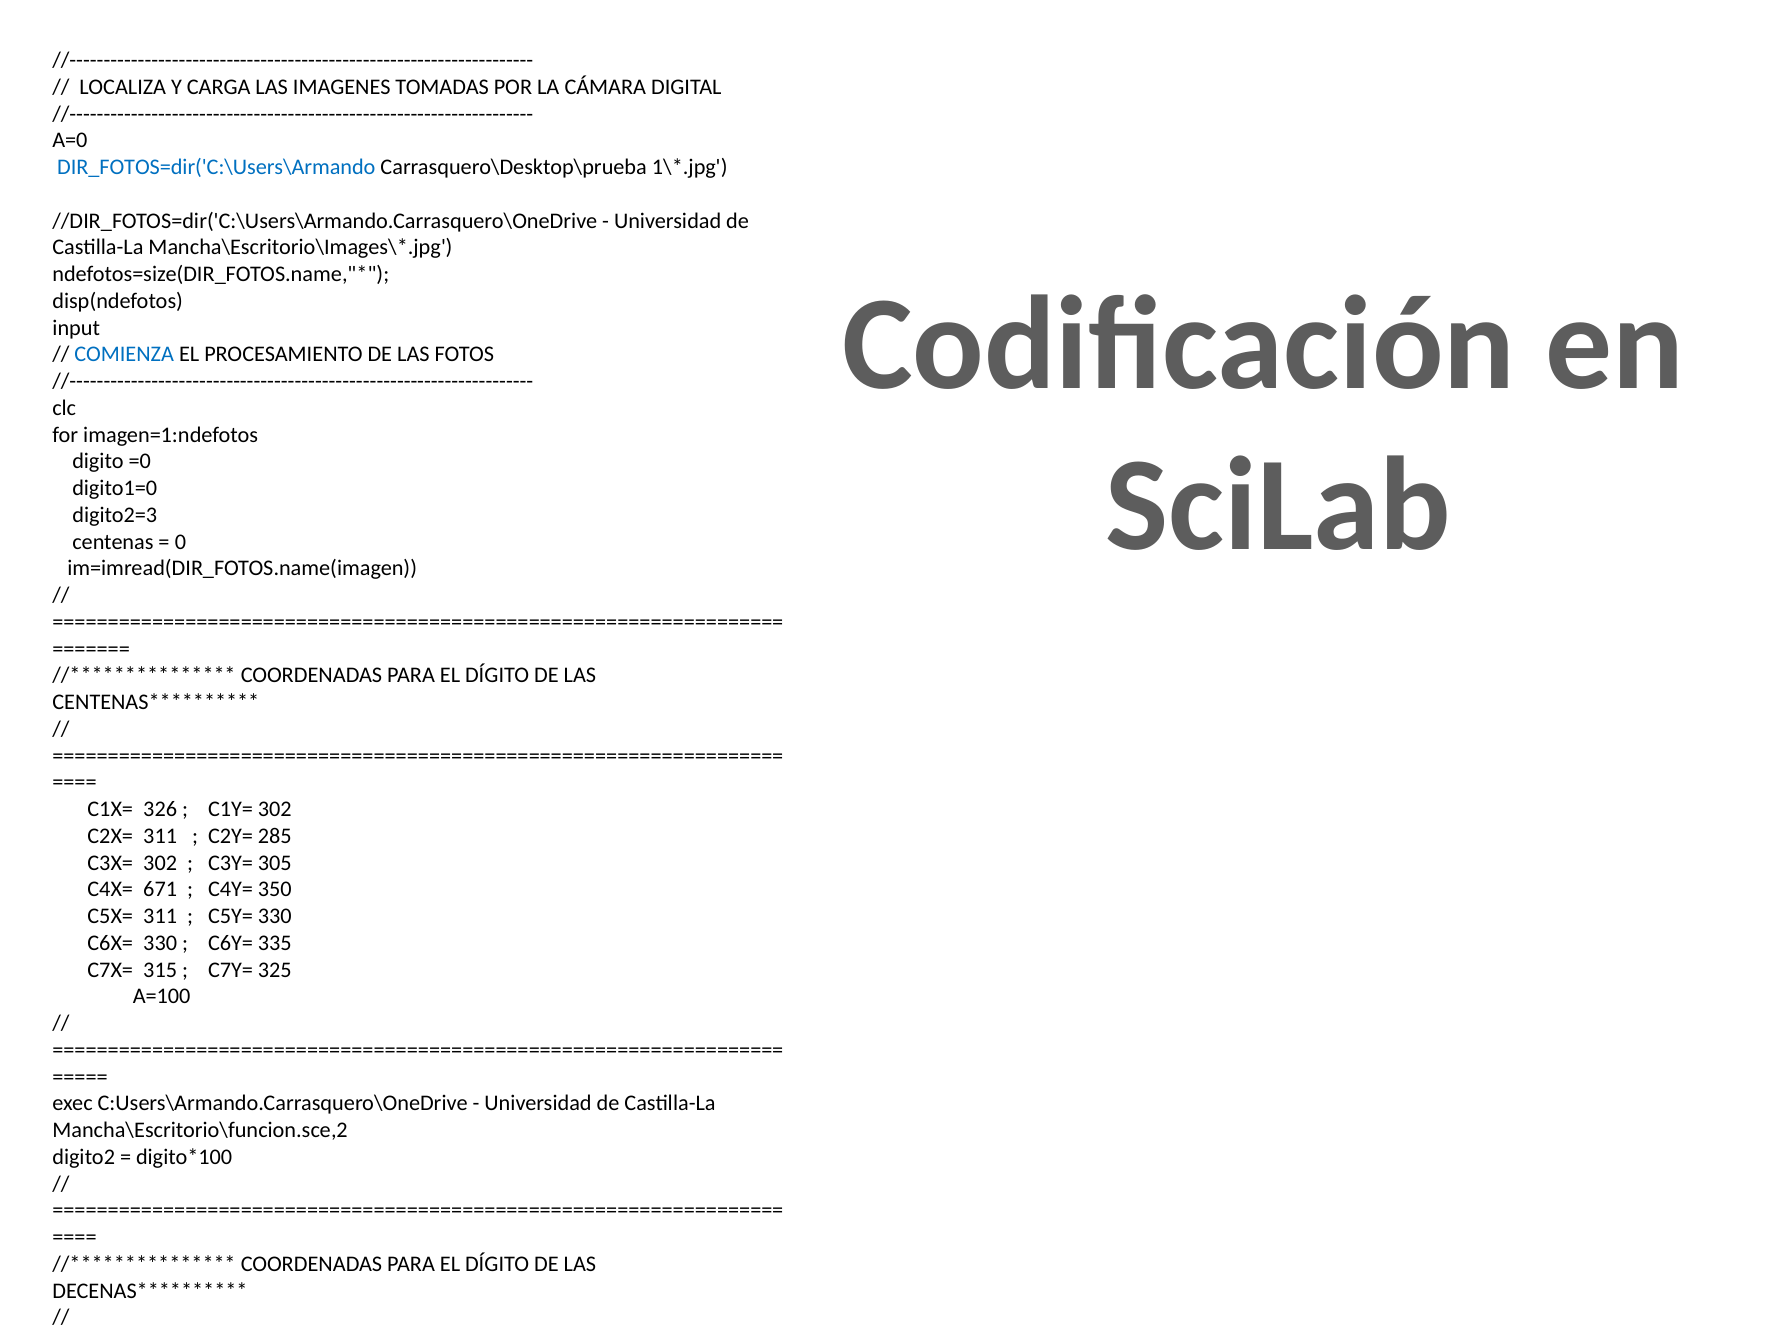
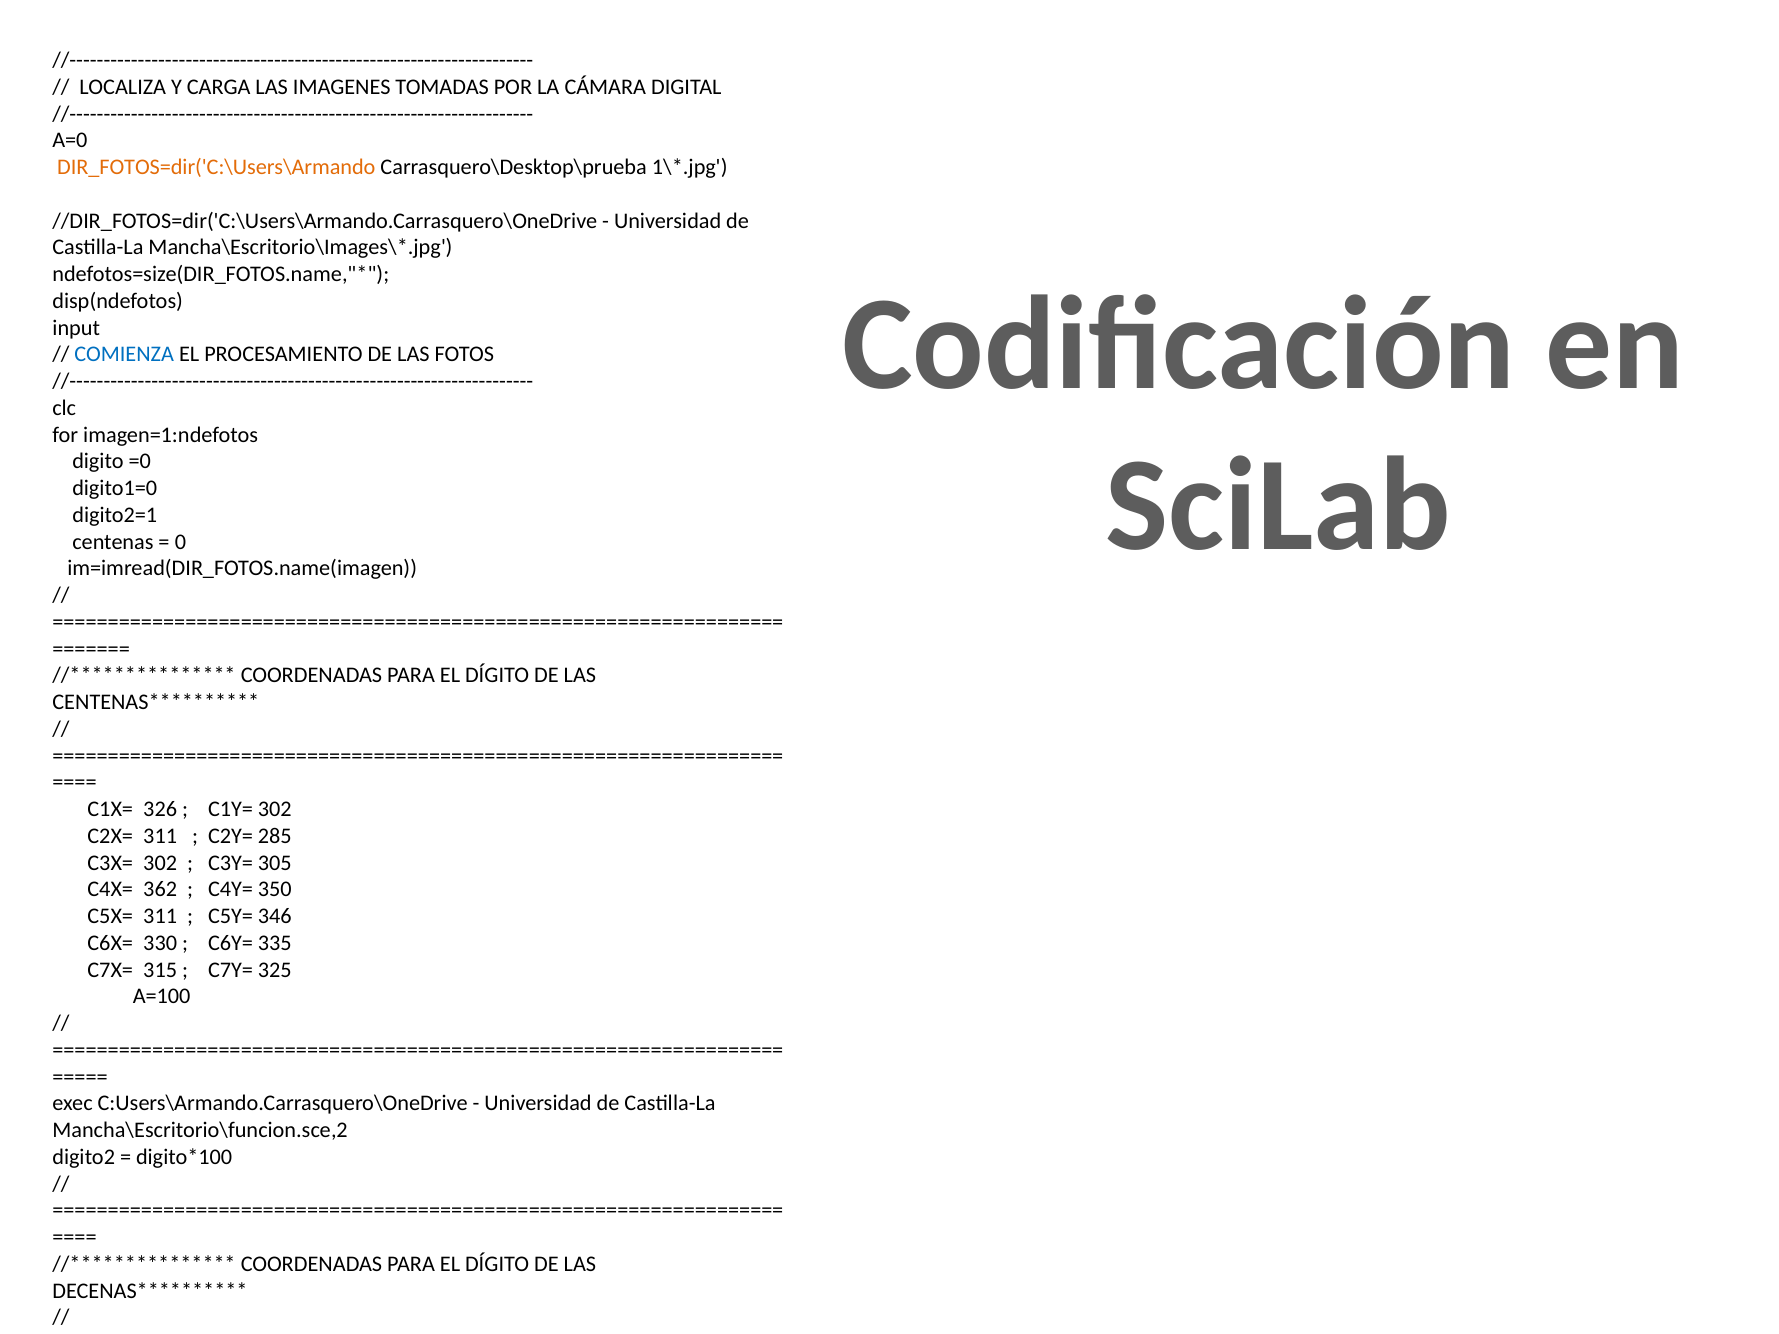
DIR_FOTOS=dir('C:\Users\Armando colour: blue -> orange
digito2=3: digito2=3 -> digito2=1
671: 671 -> 362
C5Y= 330: 330 -> 346
